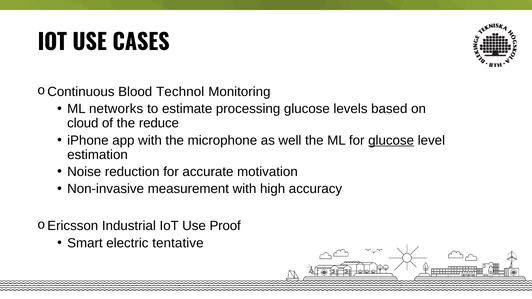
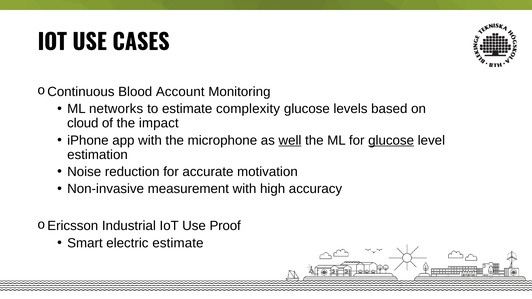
Technol: Technol -> Account
processing: processing -> complexity
reduce: reduce -> impact
well underline: none -> present
electric tentative: tentative -> estimate
